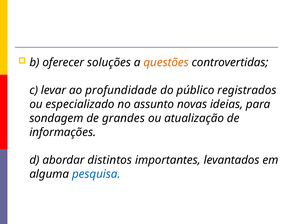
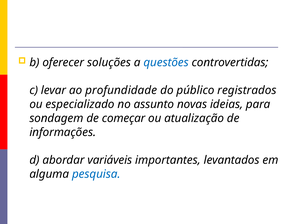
questões colour: orange -> blue
grandes: grandes -> começar
distintos: distintos -> variáveis
